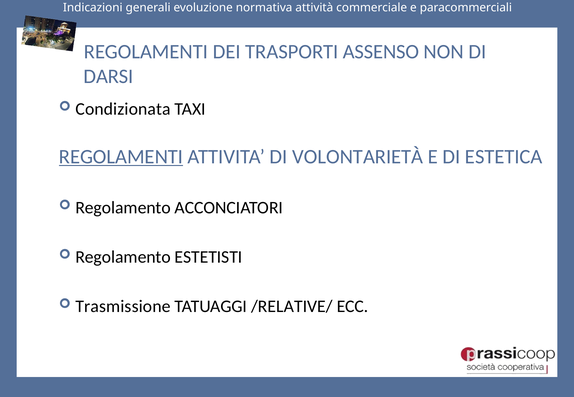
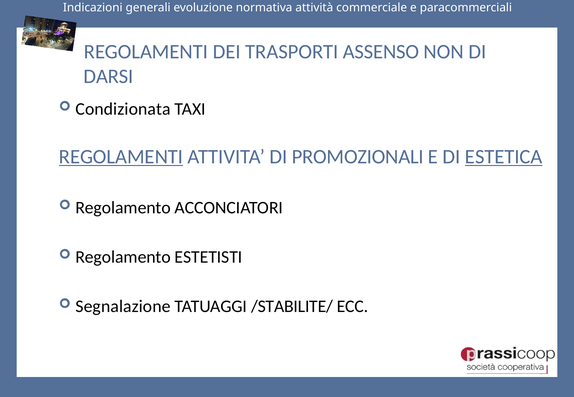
VOLONTARIETÀ: VOLONTARIETÀ -> PROMOZIONALI
ESTETICA underline: none -> present
Trasmissione: Trasmissione -> Segnalazione
/RELATIVE/: /RELATIVE/ -> /STABILITE/
